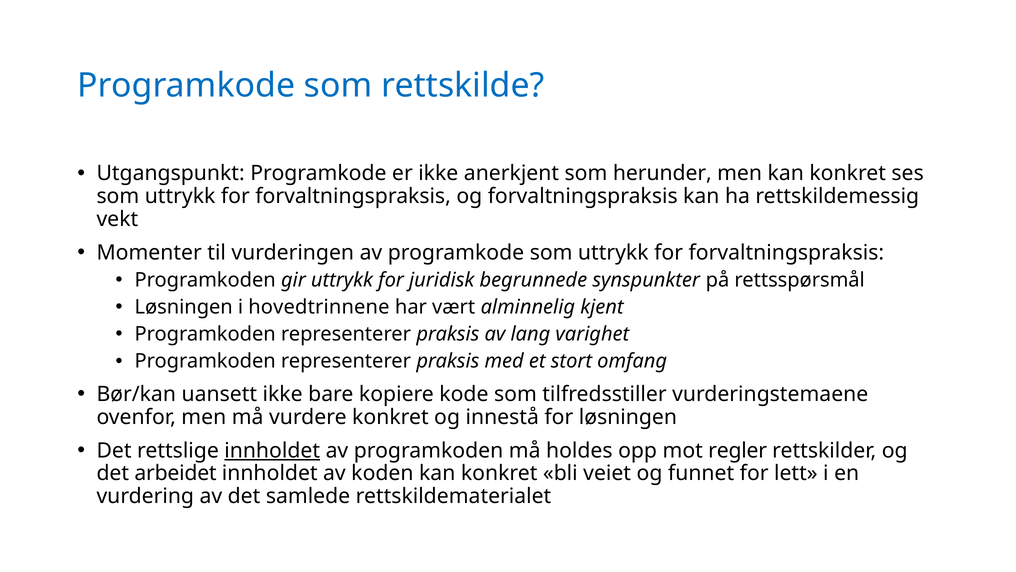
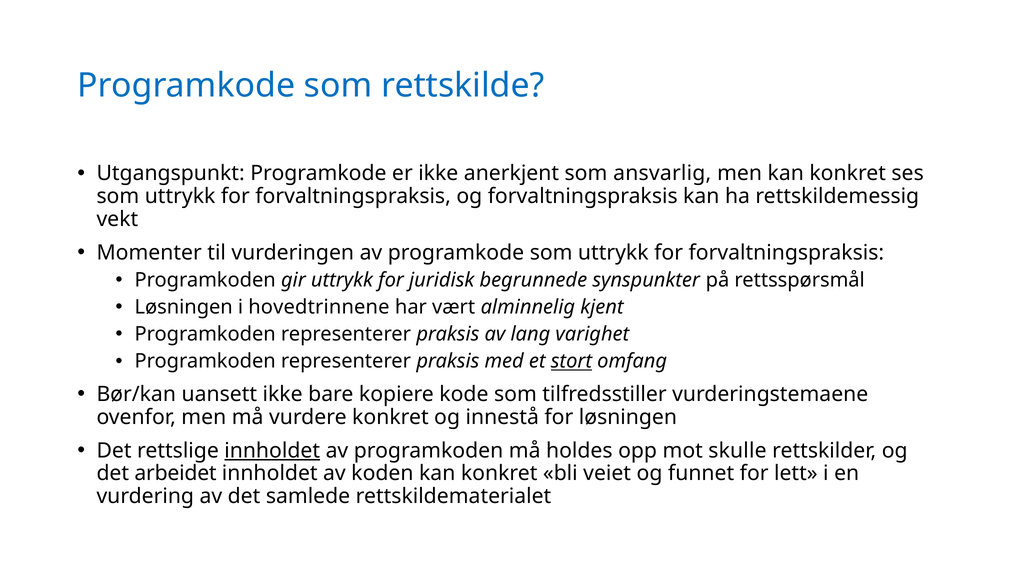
herunder: herunder -> ansvarlig
stort underline: none -> present
regler: regler -> skulle
